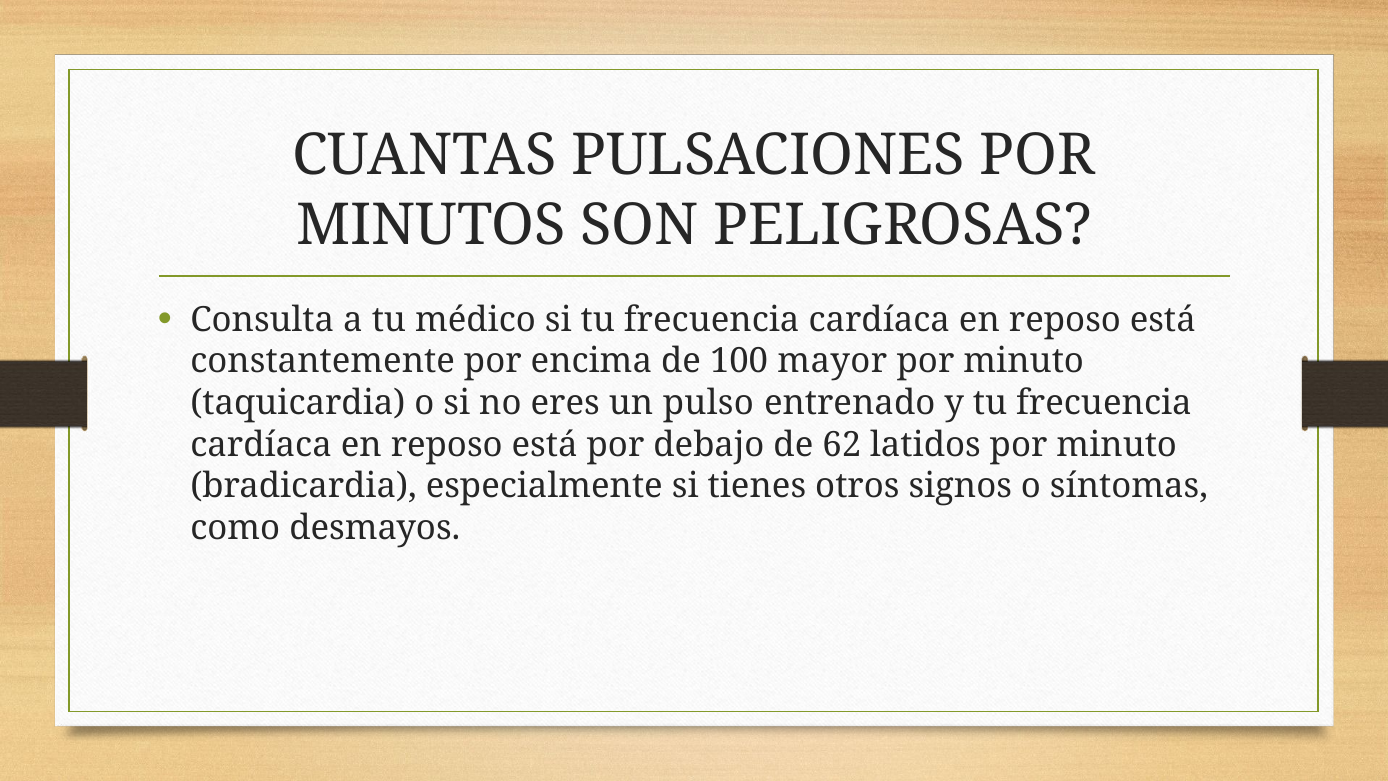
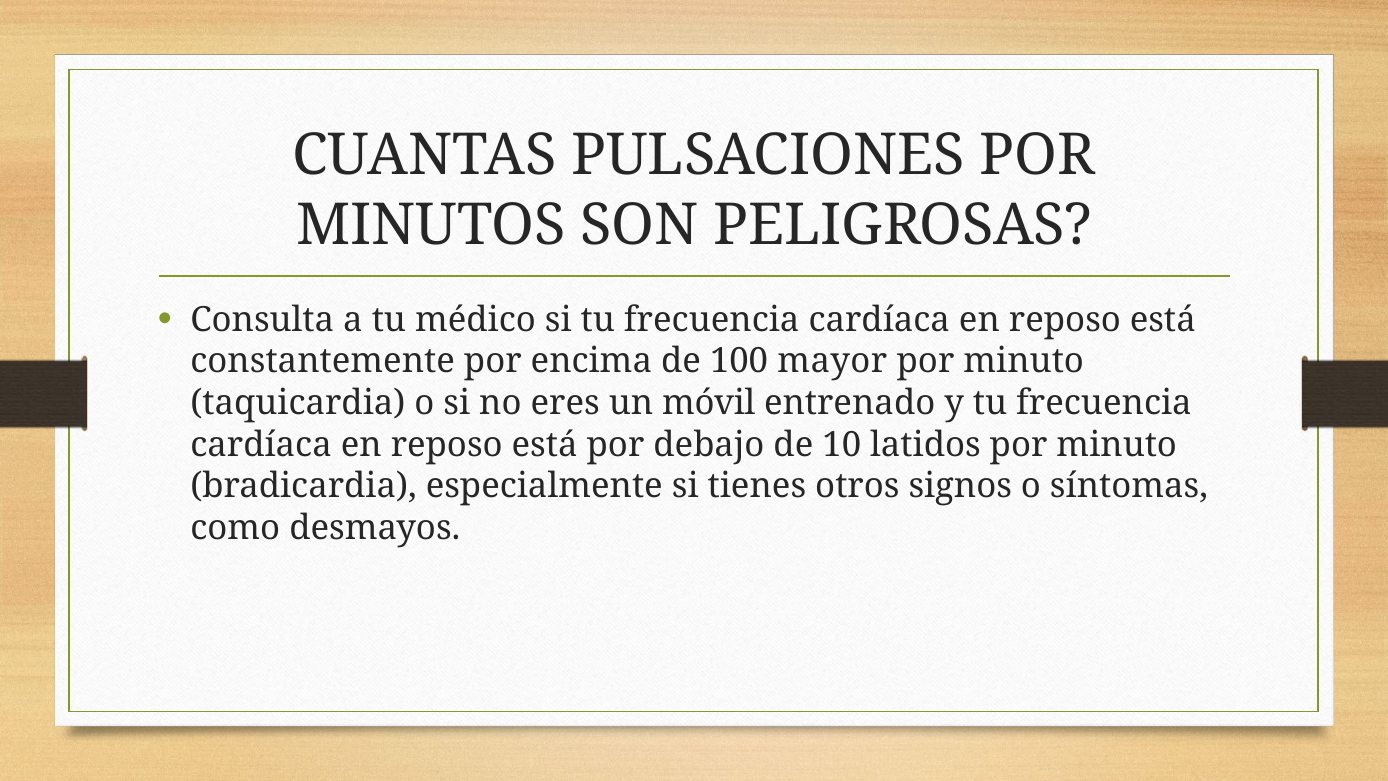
pulso: pulso -> móvil
62: 62 -> 10
